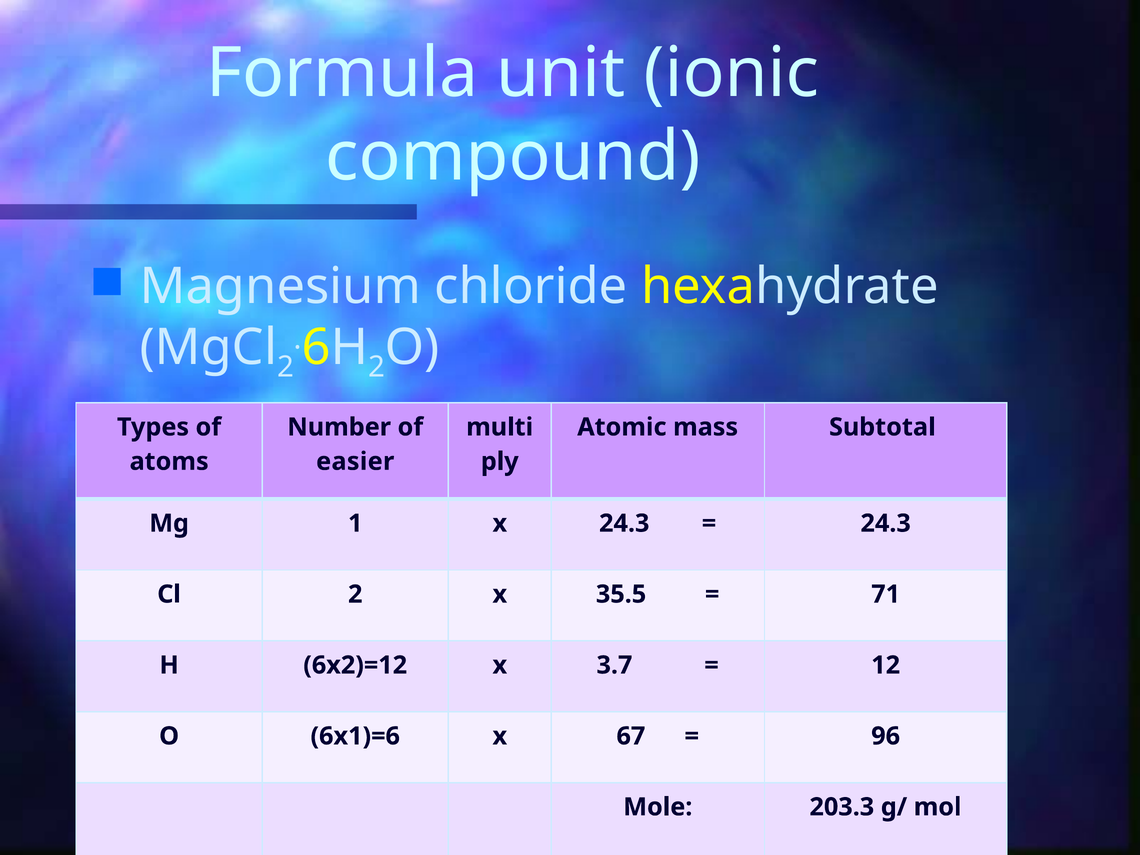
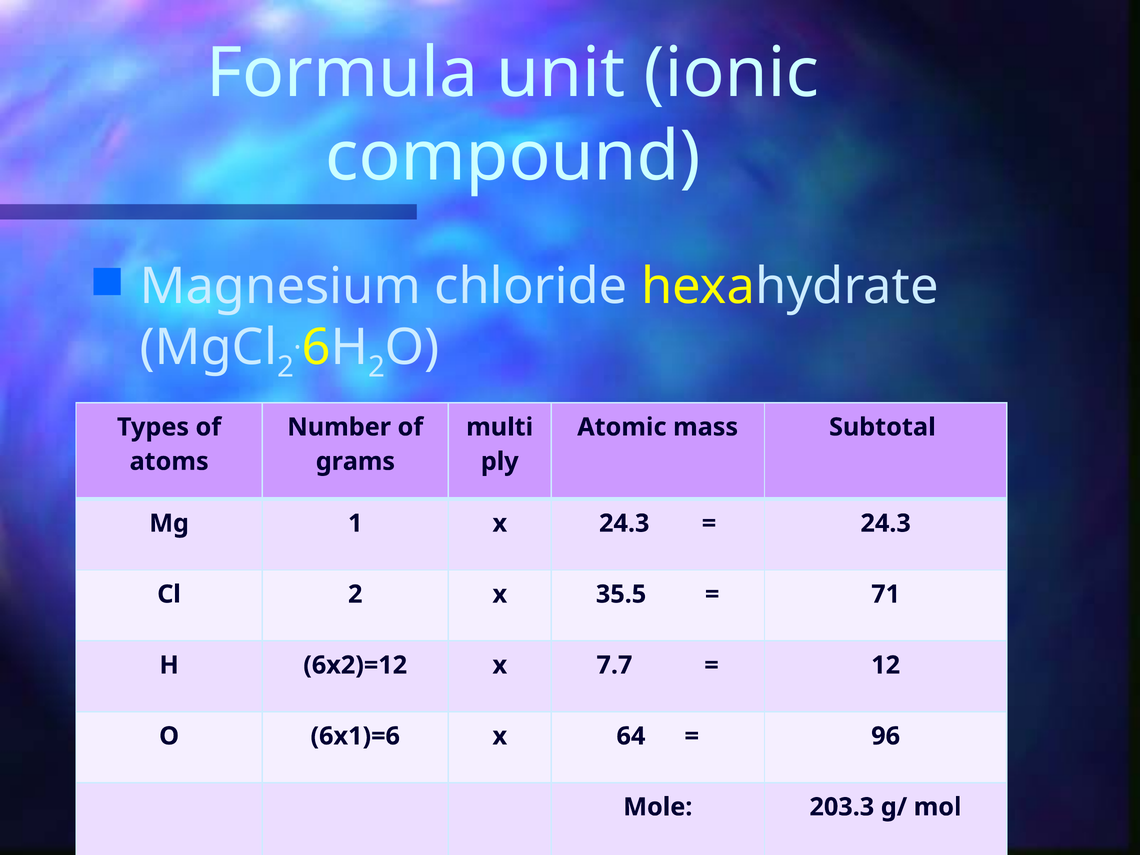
easier: easier -> grams
3.7: 3.7 -> 7.7
67: 67 -> 64
